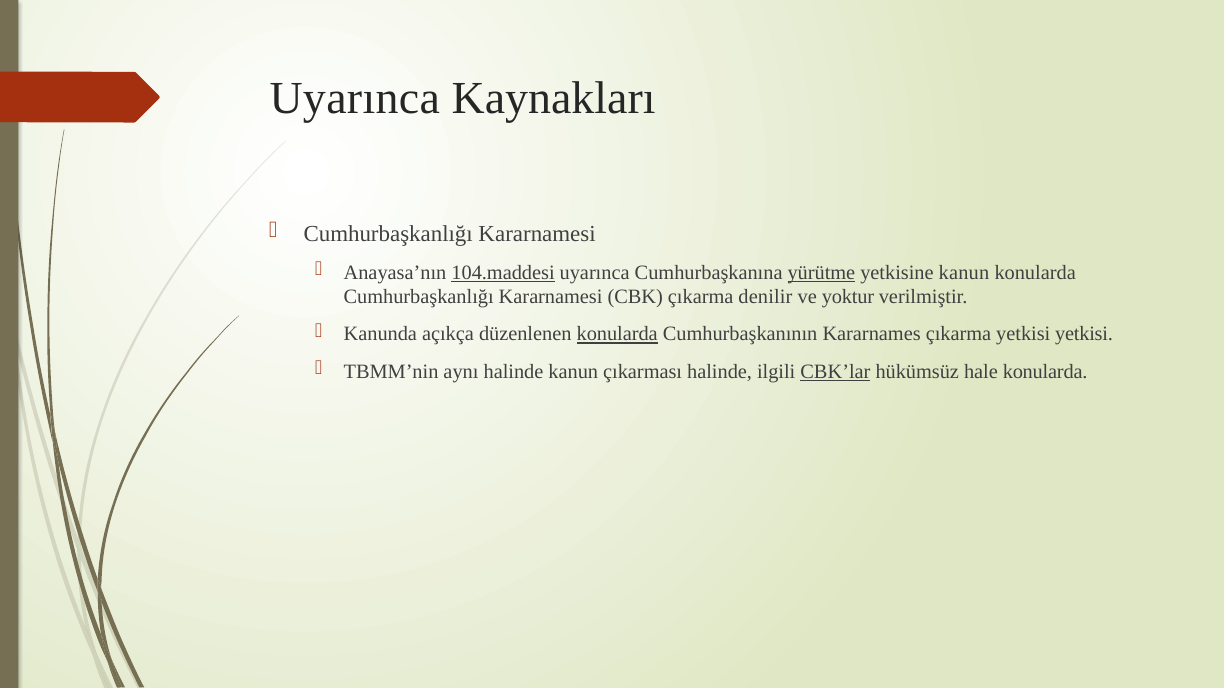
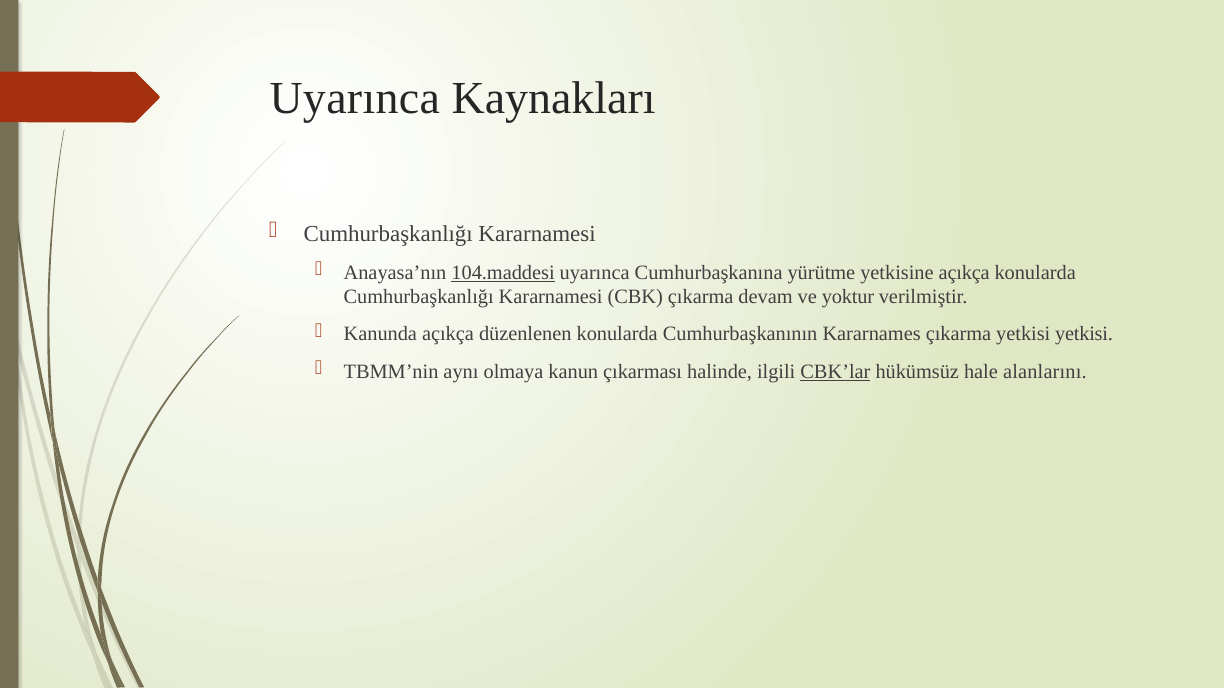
yürütme underline: present -> none
yetkisine kanun: kanun -> açıkça
denilir: denilir -> devam
konularda at (617, 334) underline: present -> none
aynı halinde: halinde -> olmaya
hale konularda: konularda -> alanlarını
